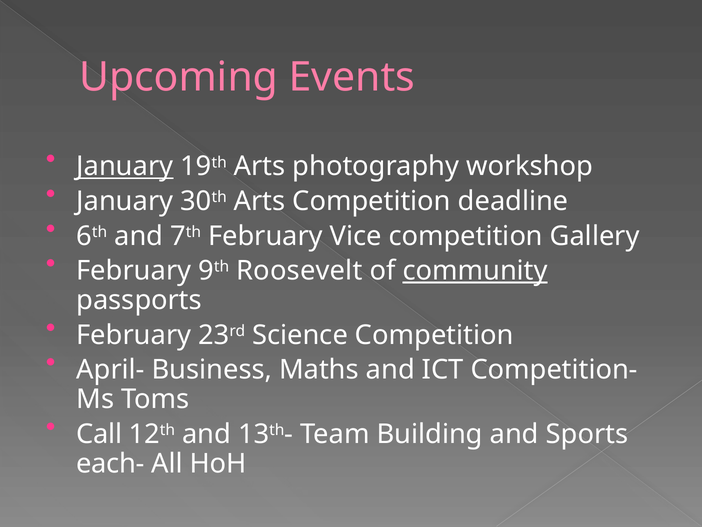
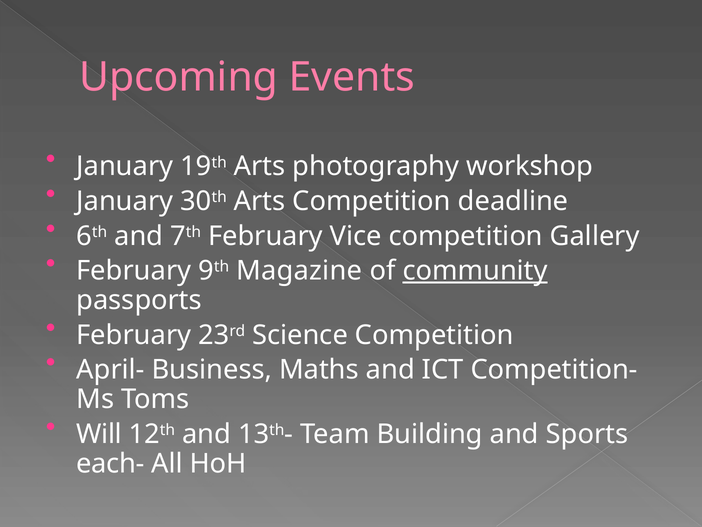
January at (125, 166) underline: present -> none
Roosevelt: Roosevelt -> Magazine
Call: Call -> Will
